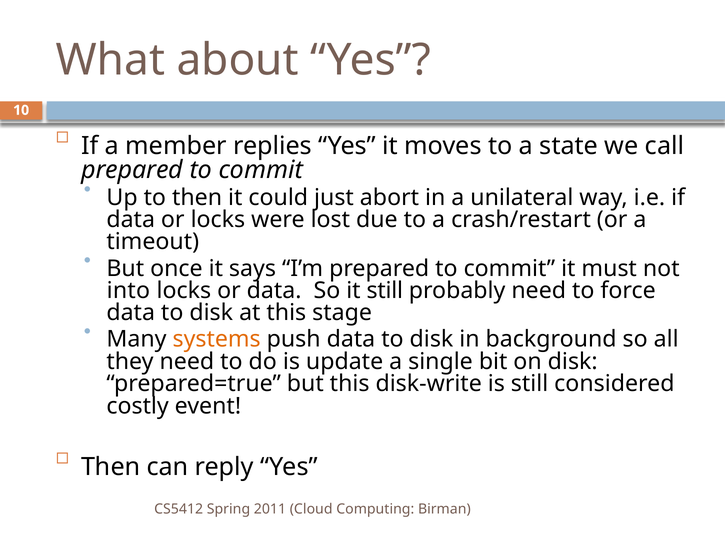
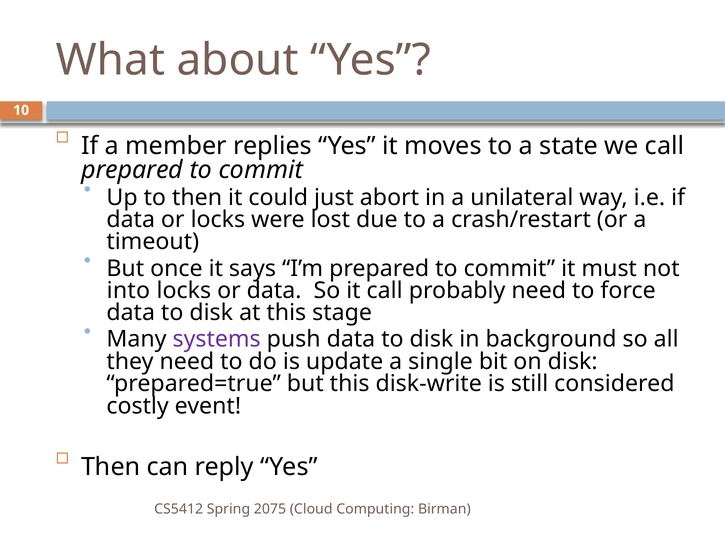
it still: still -> call
systems colour: orange -> purple
2011: 2011 -> 2075
